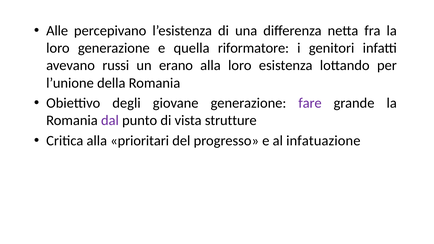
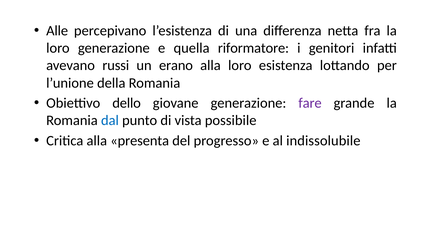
degli: degli -> dello
dal colour: purple -> blue
strutture: strutture -> possibile
prioritari: prioritari -> presenta
infatuazione: infatuazione -> indissolubile
